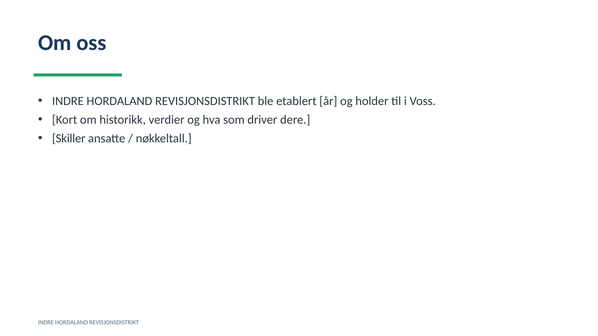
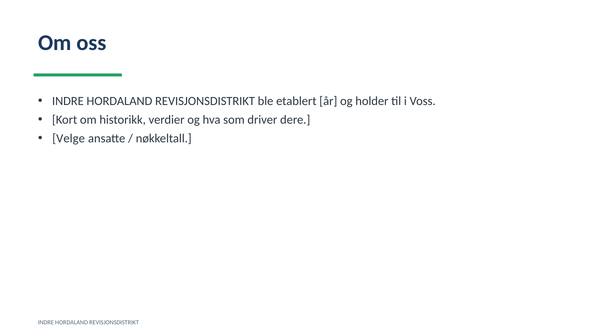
Skiller: Skiller -> Velge
